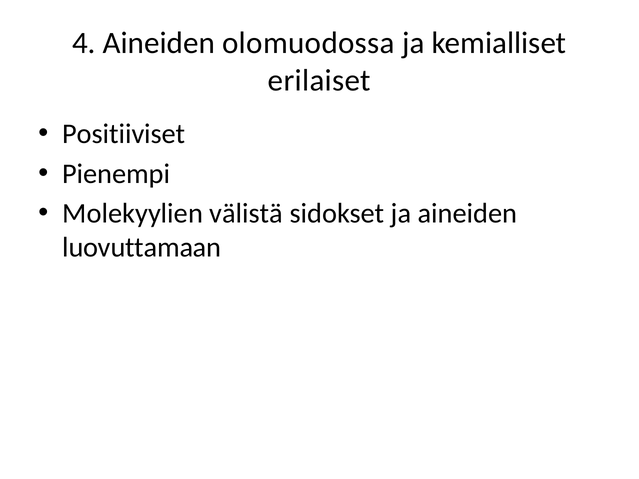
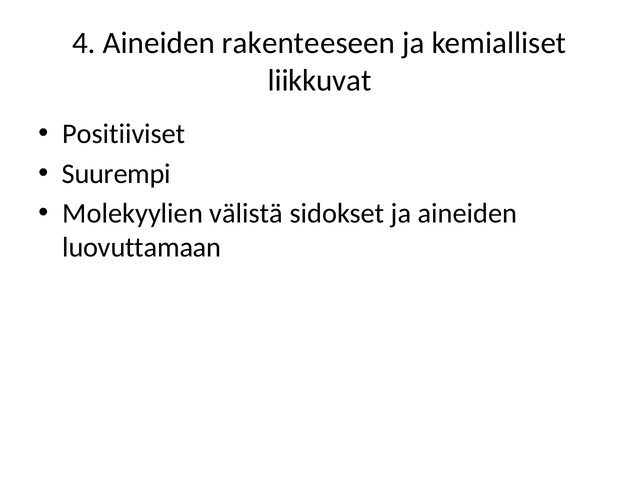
olomuodossa: olomuodossa -> rakenteeseen
erilaiset: erilaiset -> liikkuvat
Pienempi: Pienempi -> Suurempi
